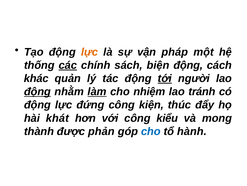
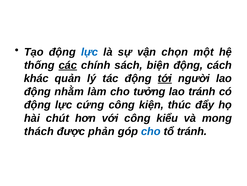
lực at (90, 52) colour: orange -> blue
pháp: pháp -> chọn
động at (37, 91) underline: present -> none
làm underline: present -> none
nhiệm: nhiệm -> tưởng
đứng: đứng -> cứng
khát: khát -> chút
thành: thành -> thách
tổ hành: hành -> tránh
